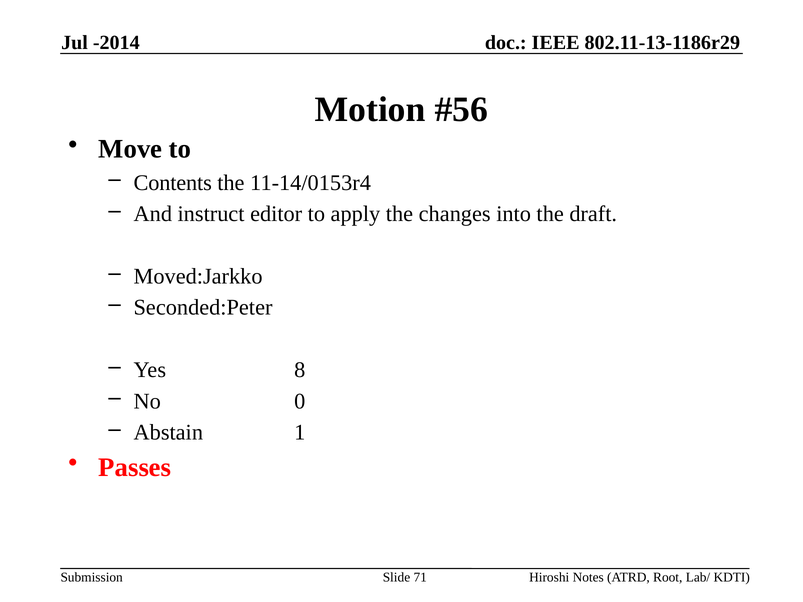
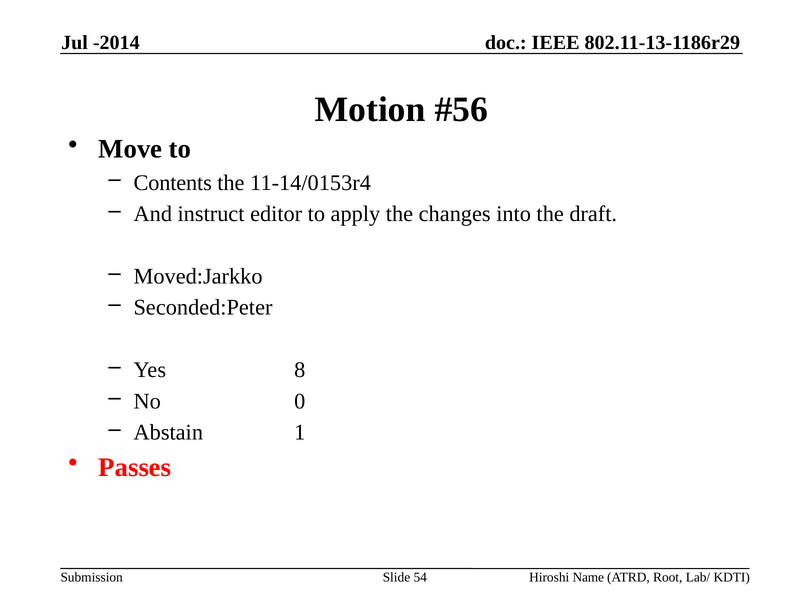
71: 71 -> 54
Notes: Notes -> Name
